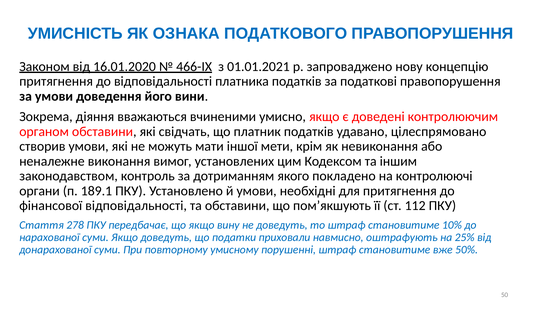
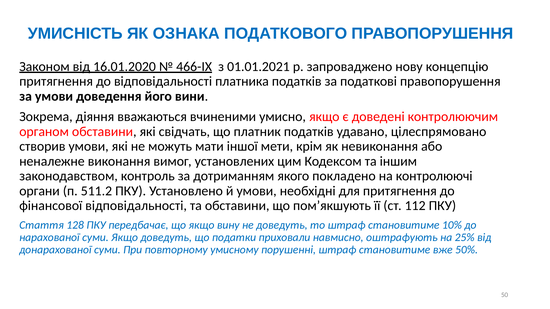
189.1: 189.1 -> 511.2
278: 278 -> 128
